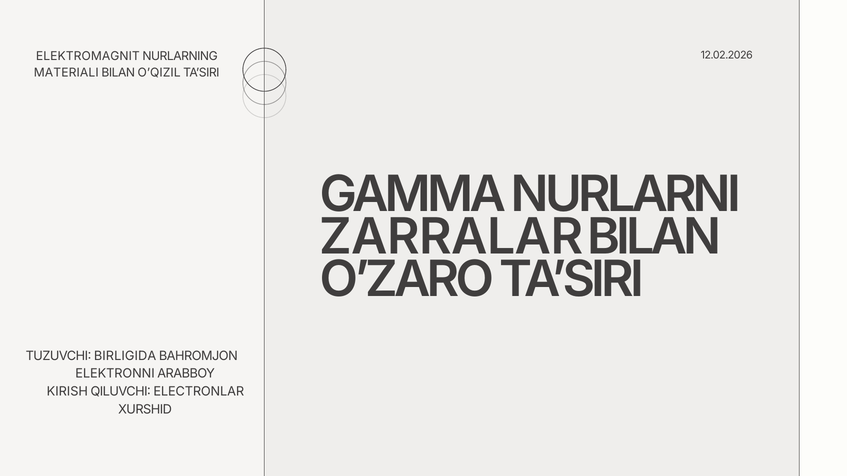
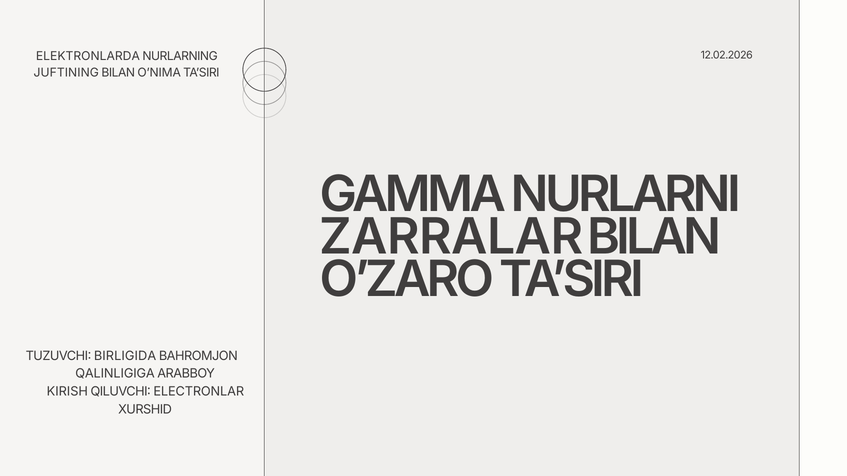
ELEKTROMAGNIT: ELEKTROMAGNIT -> ELEKTRONLARDA
MATERIALI: MATERIALI -> JUFTINING
O’QIZIL: O’QIZIL -> O’NIMA
ELEKTRONNI: ELEKTRONNI -> QALINLIGIGA
